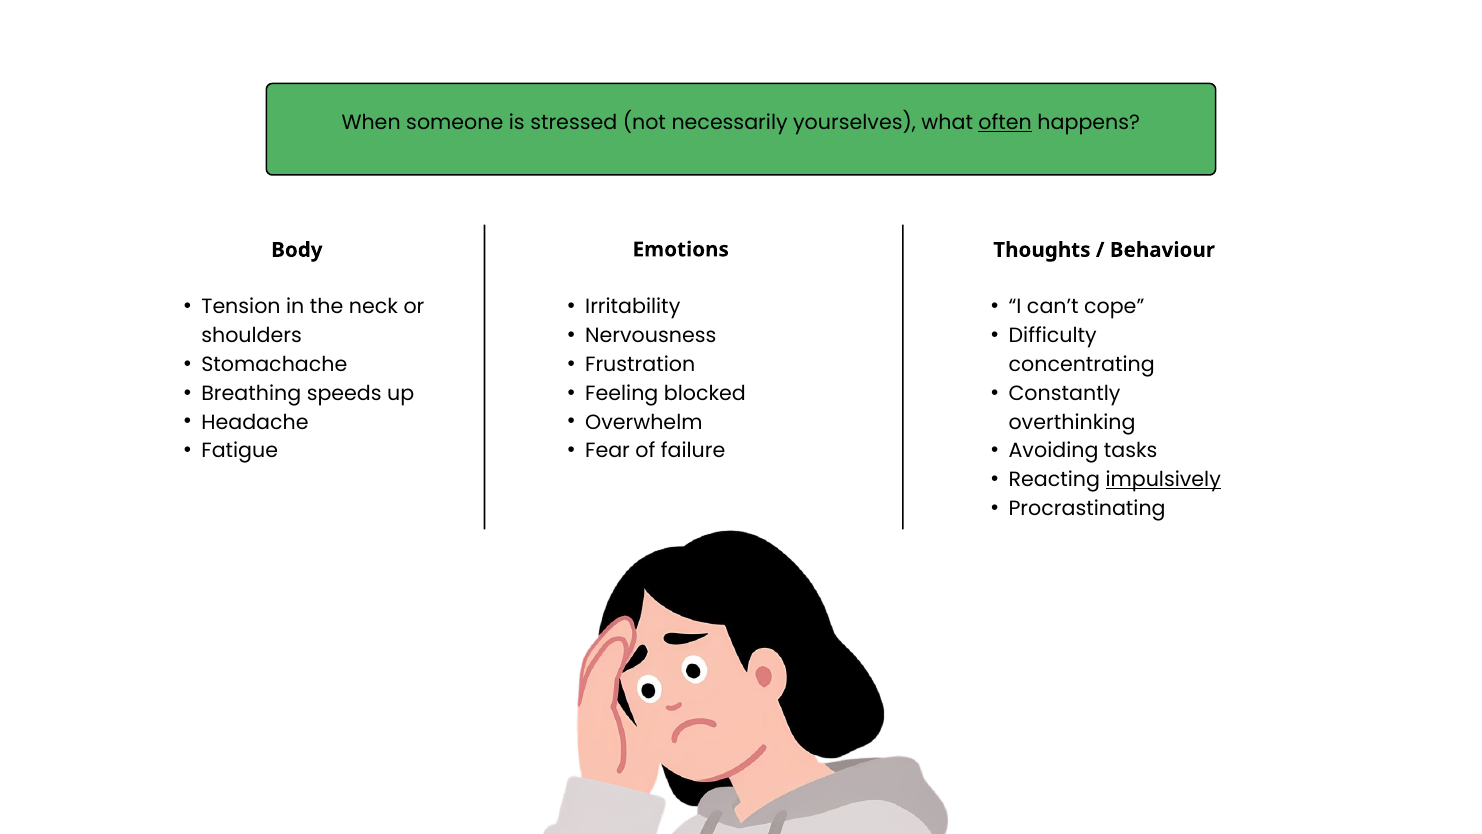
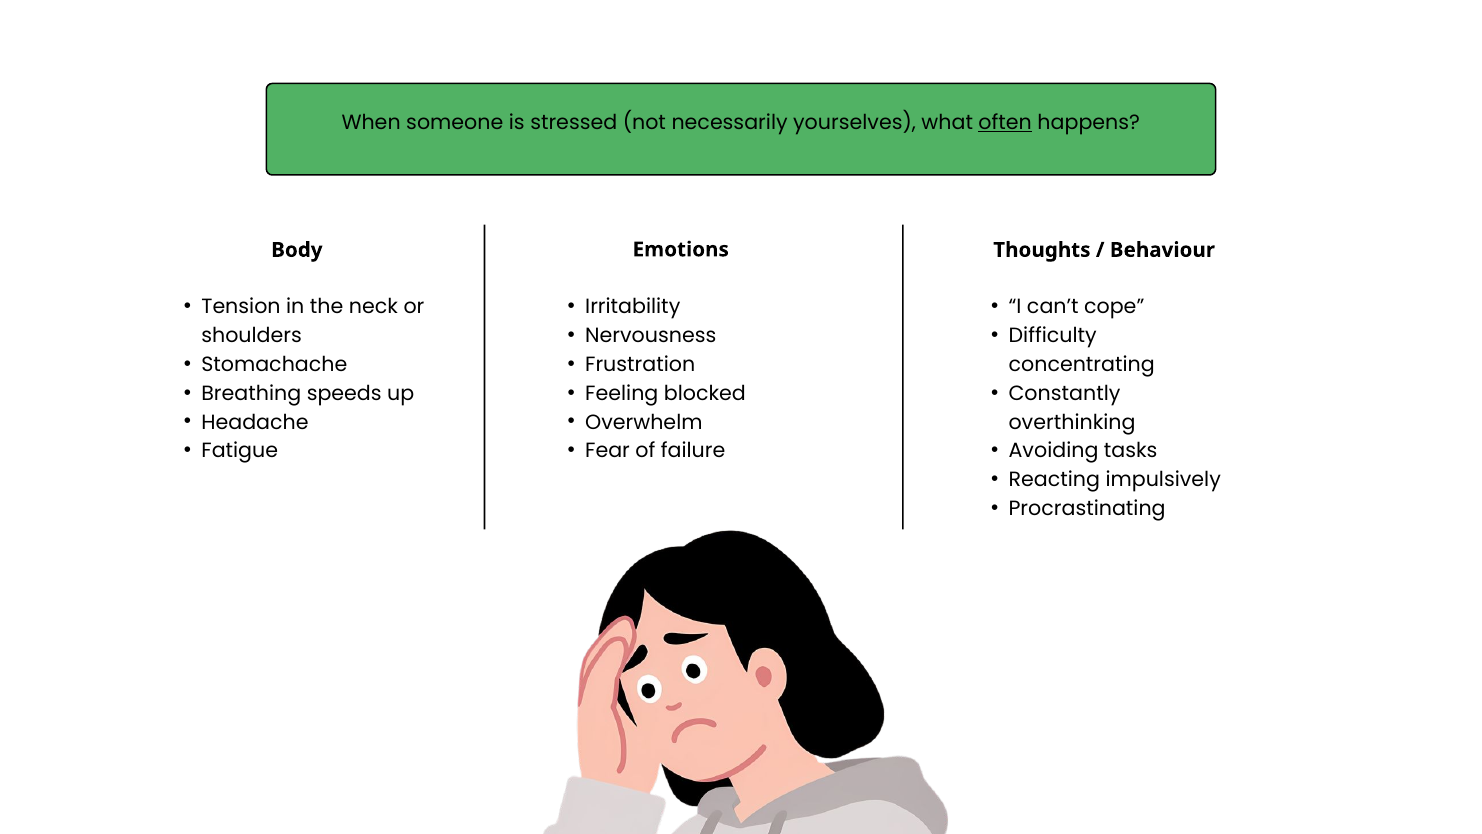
impulsively underline: present -> none
